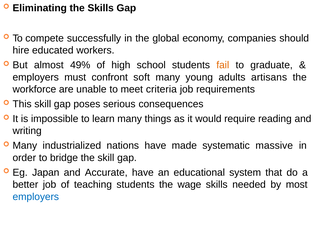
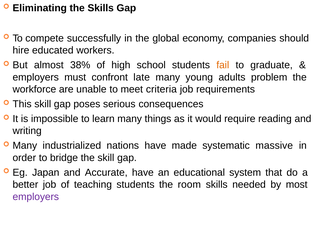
49%: 49% -> 38%
soft: soft -> late
artisans: artisans -> problem
wage: wage -> room
employers at (36, 196) colour: blue -> purple
